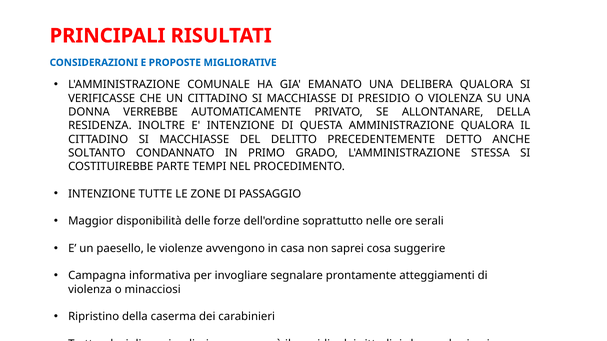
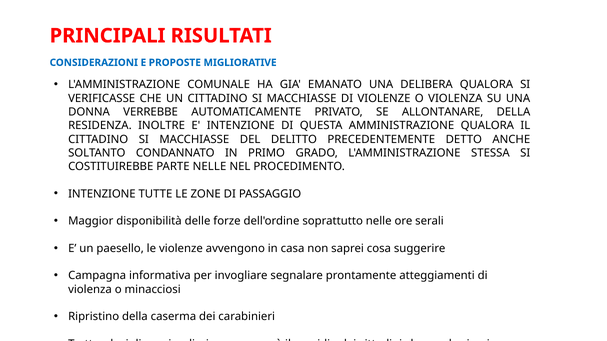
DI PRESIDIO: PRESIDIO -> VIOLENZE
PARTE TEMPI: TEMPI -> NELLE
